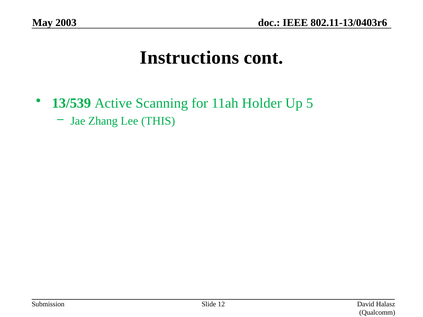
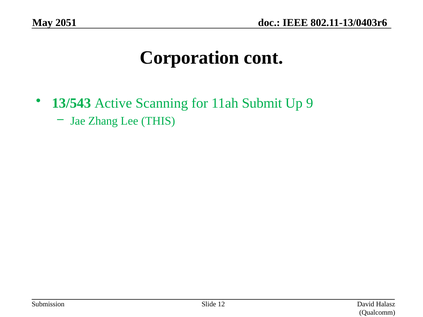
2003: 2003 -> 2051
Instructions: Instructions -> Corporation
13/539: 13/539 -> 13/543
Holder: Holder -> Submit
5: 5 -> 9
